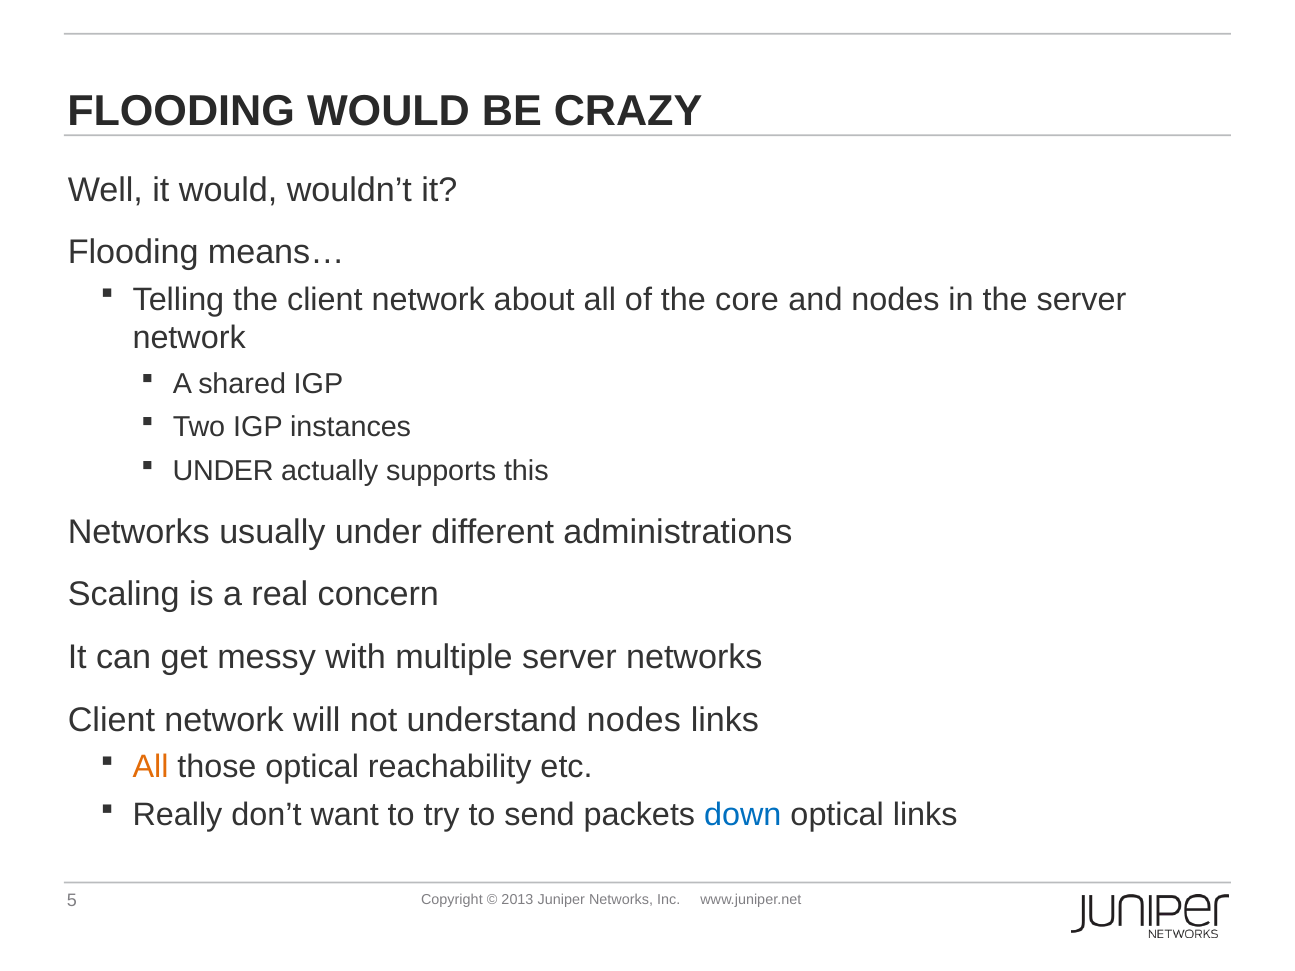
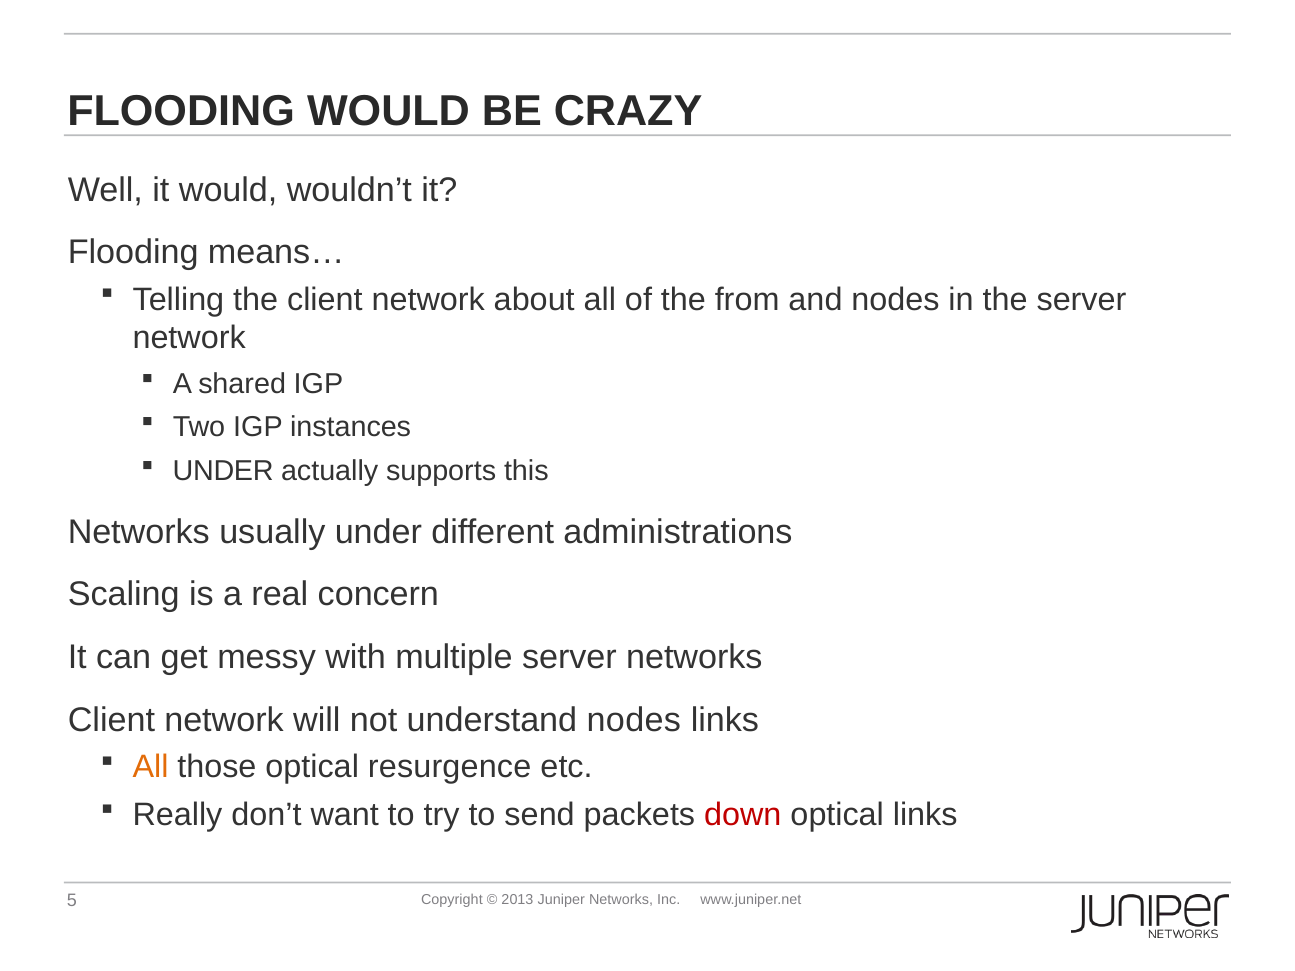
core: core -> from
reachability: reachability -> resurgence
down colour: blue -> red
